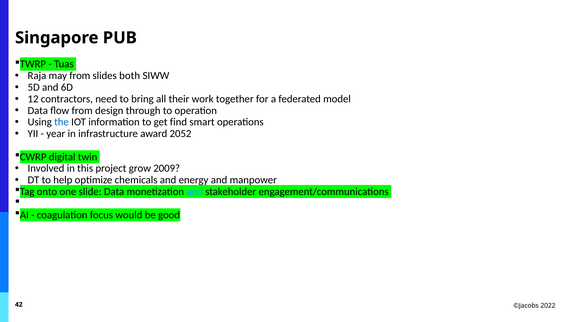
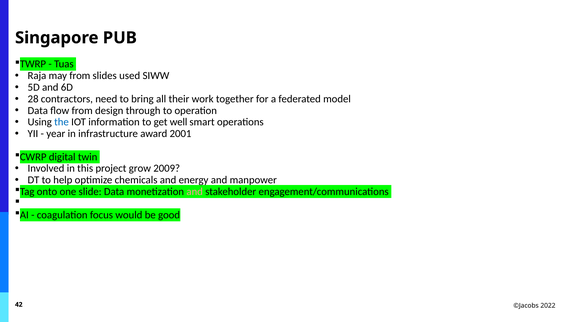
both: both -> used
12: 12 -> 28
find: find -> well
2052: 2052 -> 2001
and at (195, 191) colour: light blue -> pink
